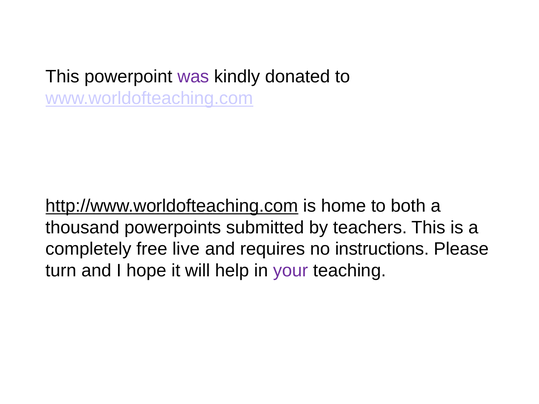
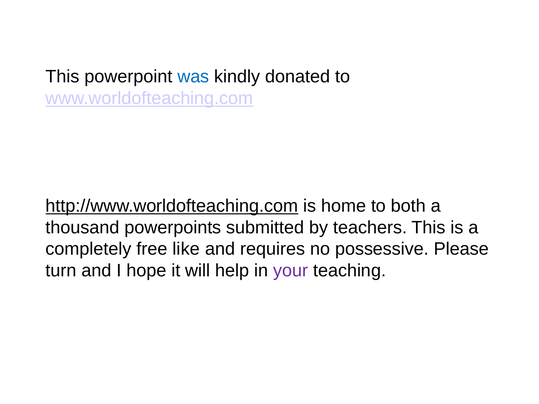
was colour: purple -> blue
live: live -> like
instructions: instructions -> possessive
